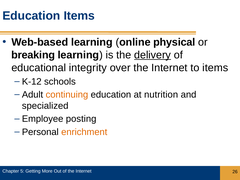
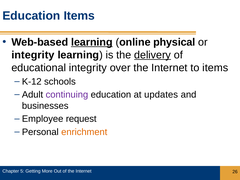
learning at (92, 42) underline: none -> present
breaking at (33, 55): breaking -> integrity
continuing colour: orange -> purple
nutrition: nutrition -> updates
specialized: specialized -> businesses
posting: posting -> request
